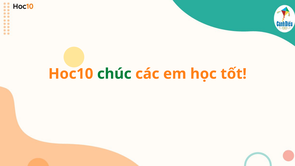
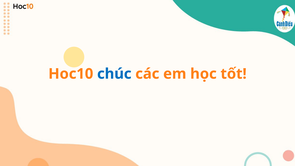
chúc colour: green -> blue
